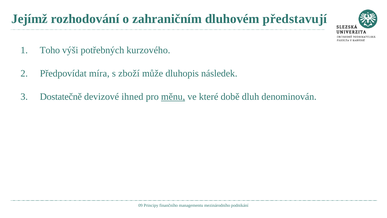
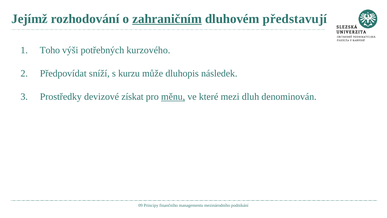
zahraničním underline: none -> present
míra: míra -> sníží
zboží: zboží -> kurzu
Dostatečně: Dostatečně -> Prostředky
ihned: ihned -> získat
době: době -> mezi
